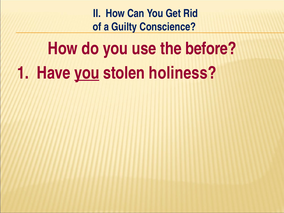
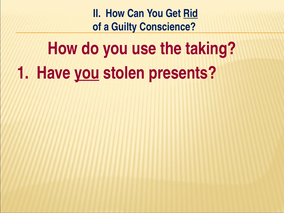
Rid underline: none -> present
before: before -> taking
holiness: holiness -> presents
